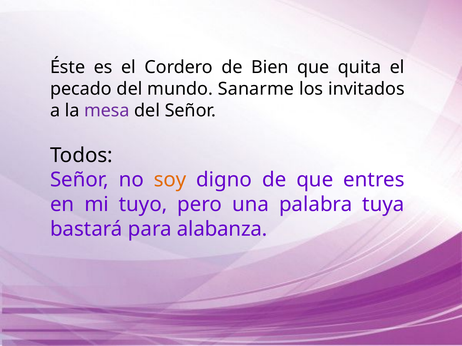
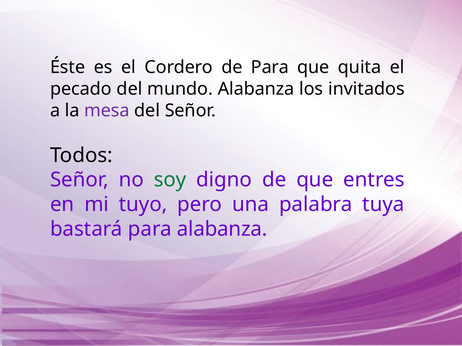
de Bien: Bien -> Para
mundo Sanarme: Sanarme -> Alabanza
soy colour: orange -> green
